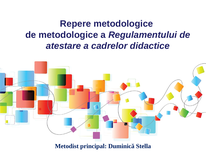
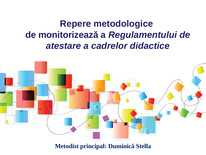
de metodologice: metodologice -> monitorizează
